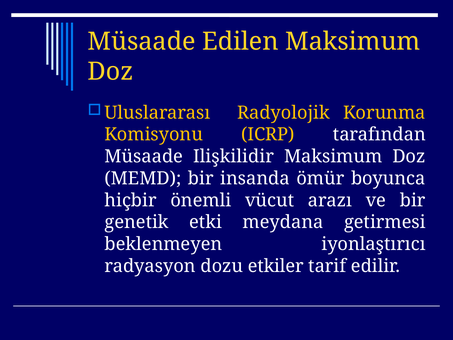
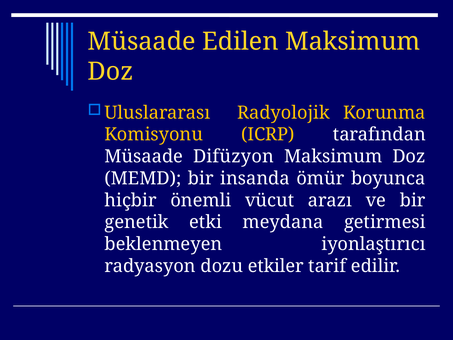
Ilişkilidir: Ilişkilidir -> Difüzyon
